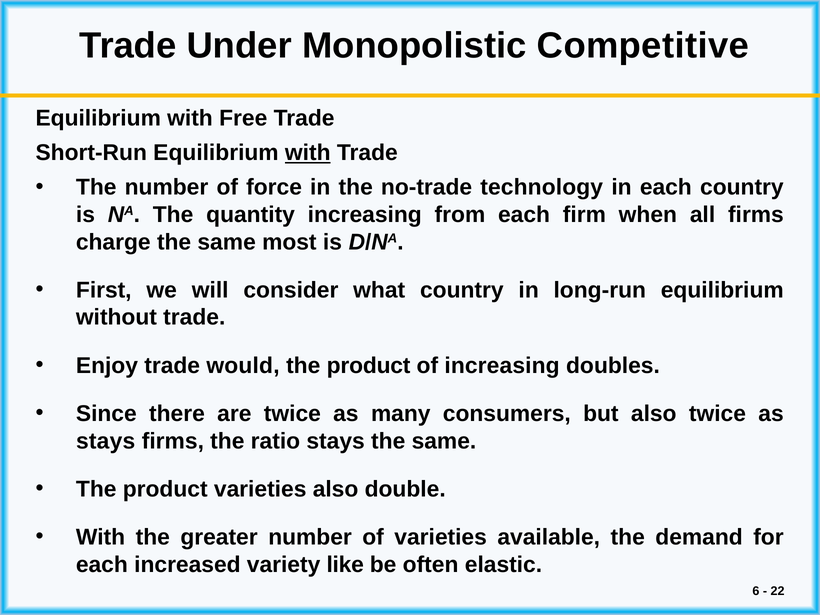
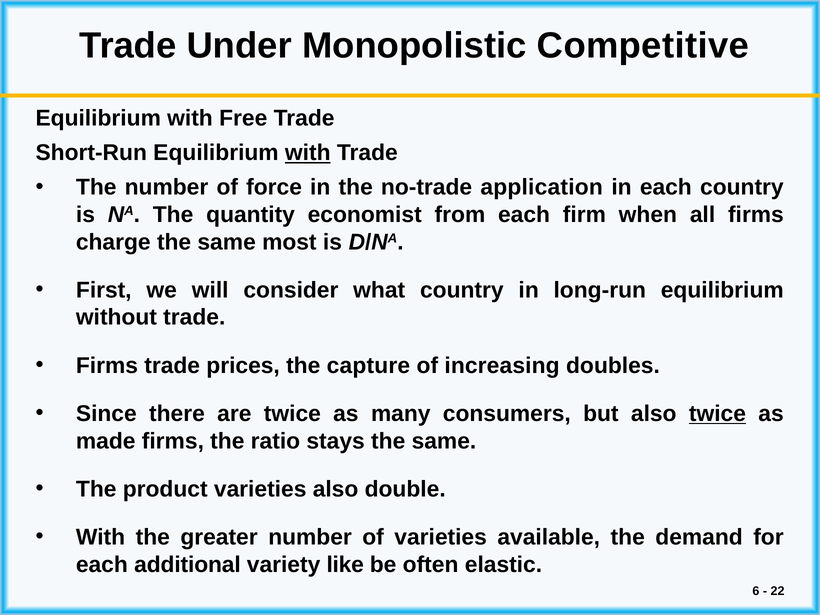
technology: technology -> application
quantity increasing: increasing -> economist
Enjoy at (107, 366): Enjoy -> Firms
would: would -> prices
product at (369, 366): product -> capture
twice at (717, 414) underline: none -> present
stays at (106, 441): stays -> made
increased: increased -> additional
